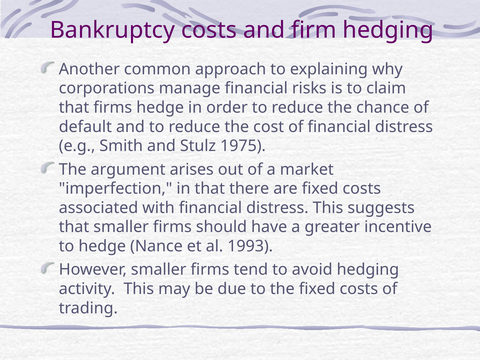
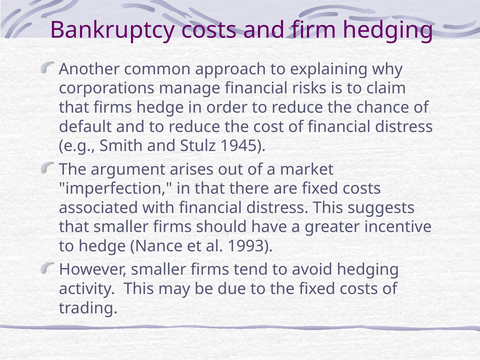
1975: 1975 -> 1945
